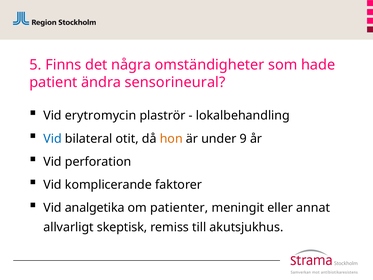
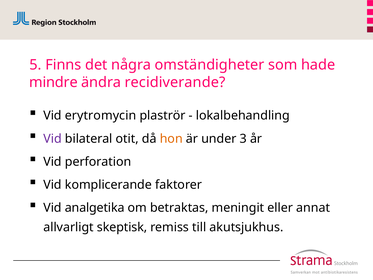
patient: patient -> mindre
sensorineural: sensorineural -> recidiverande
Vid at (53, 139) colour: blue -> purple
9: 9 -> 3
patienter: patienter -> betraktas
